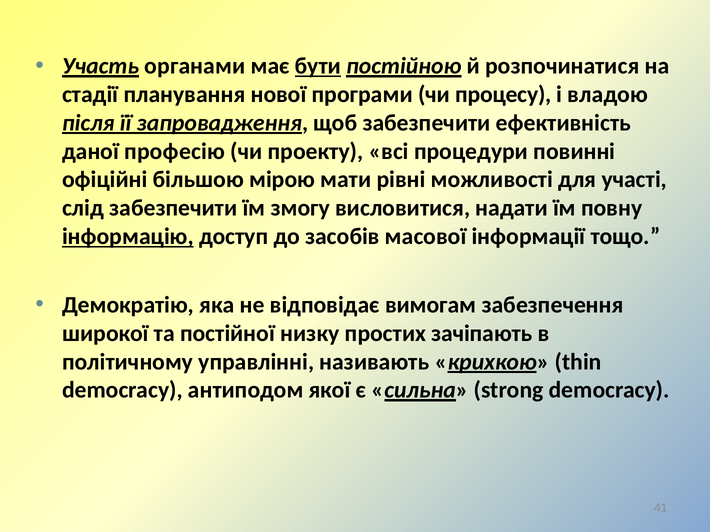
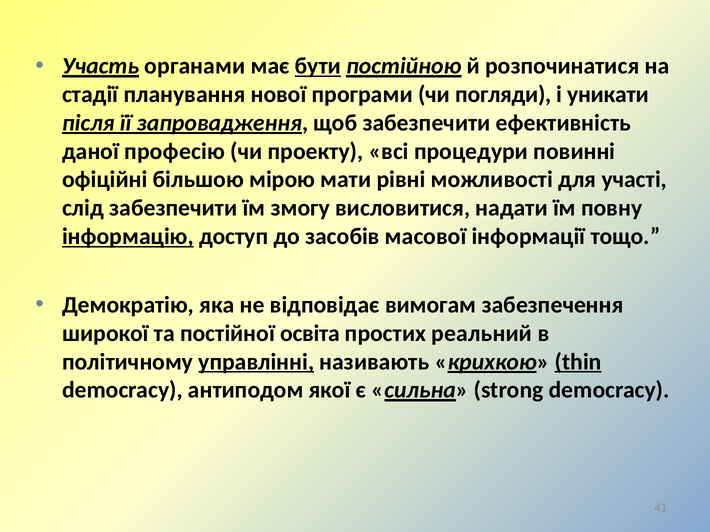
процесу: процесу -> погляди
владою: владою -> уникати
низку: низку -> освіта
зачіпають: зачіпають -> реальний
управлінні underline: none -> present
thin underline: none -> present
